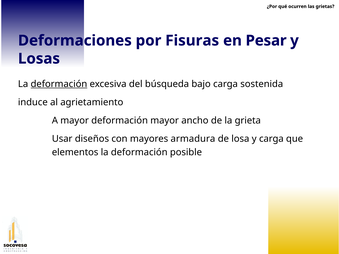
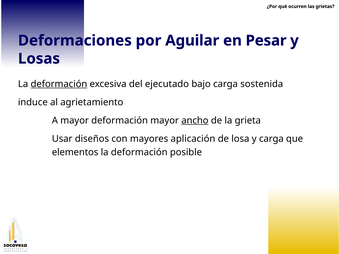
Fisuras: Fisuras -> Aguilar
búsqueda: búsqueda -> ejecutado
ancho underline: none -> present
armadura: armadura -> aplicación
